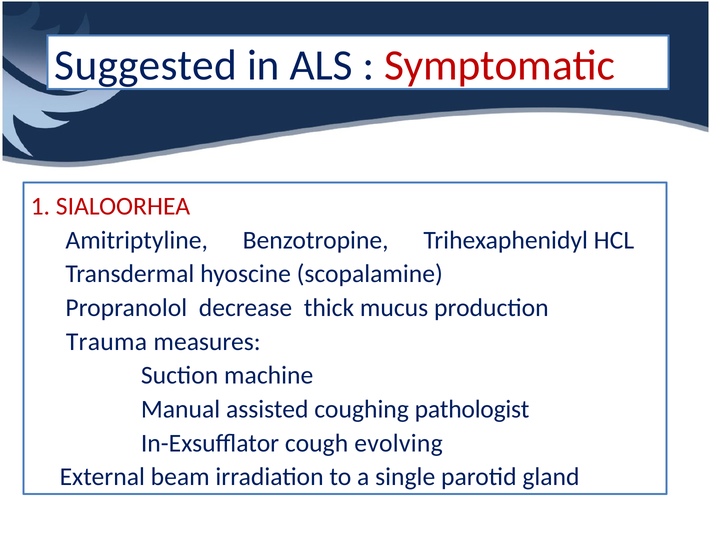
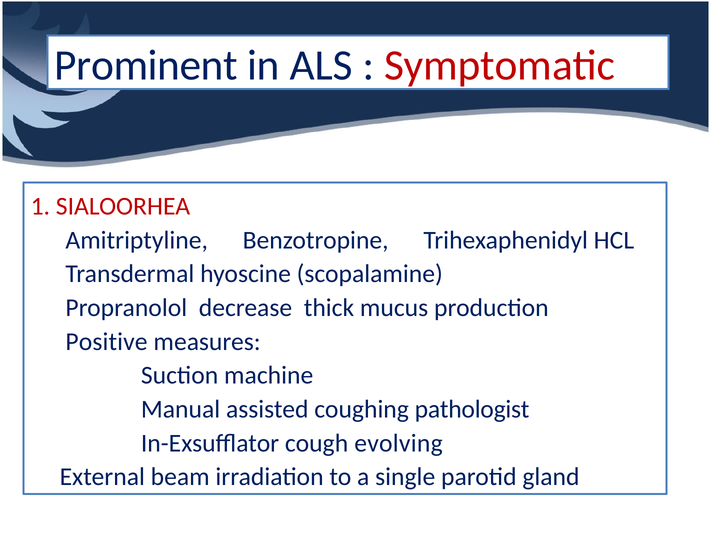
Suggested: Suggested -> Prominent
Trauma: Trauma -> Positive
